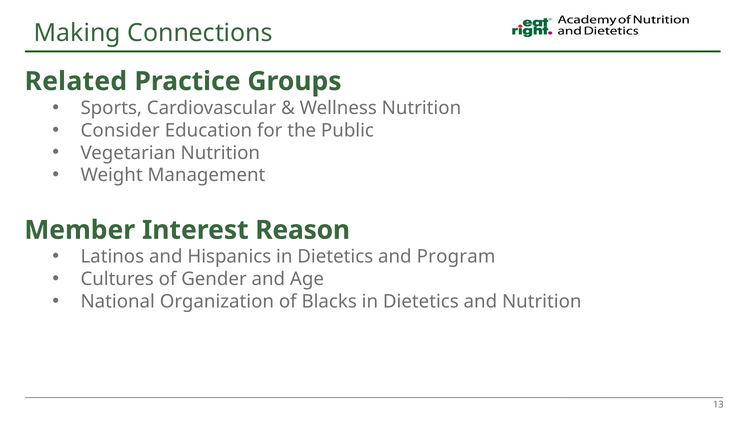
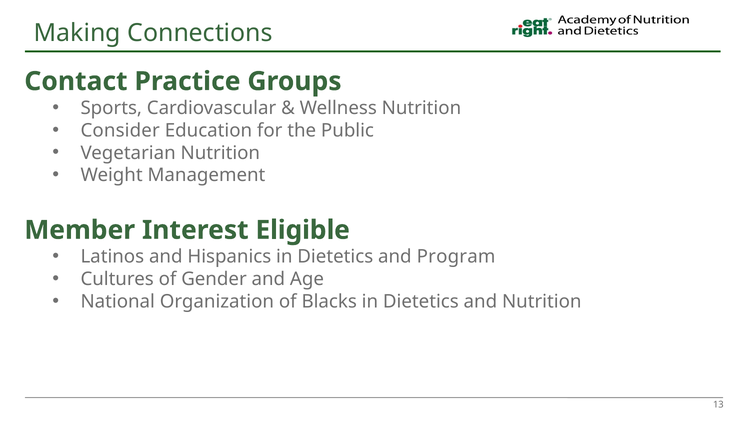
Related: Related -> Contact
Reason: Reason -> Eligible
